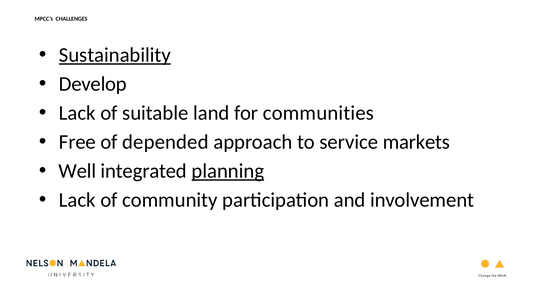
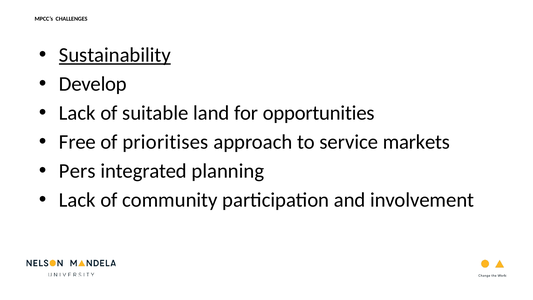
communities: communities -> opportunities
depended: depended -> prioritises
Well: Well -> Pers
planning underline: present -> none
